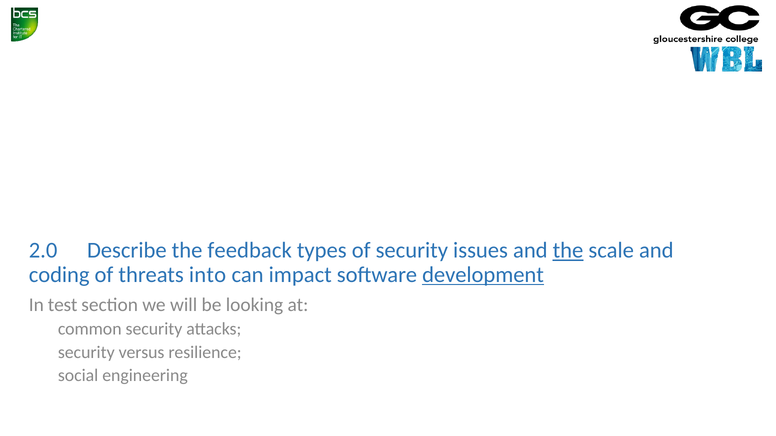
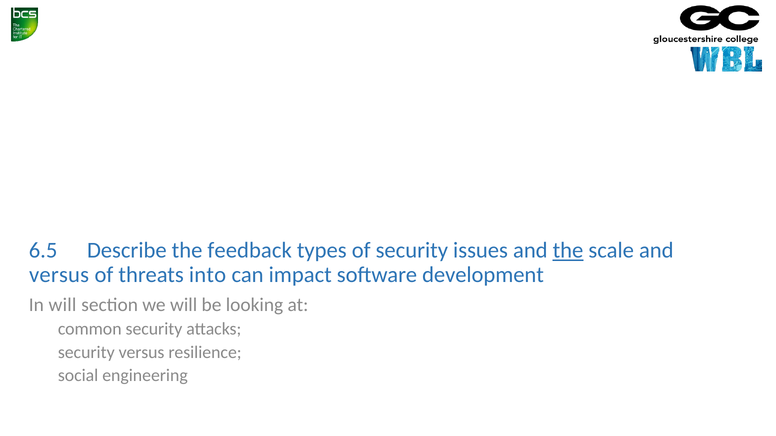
2.0: 2.0 -> 6.5
coding at (59, 275): coding -> versus
development underline: present -> none
In test: test -> will
